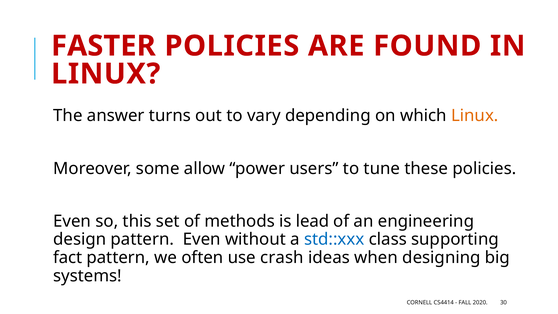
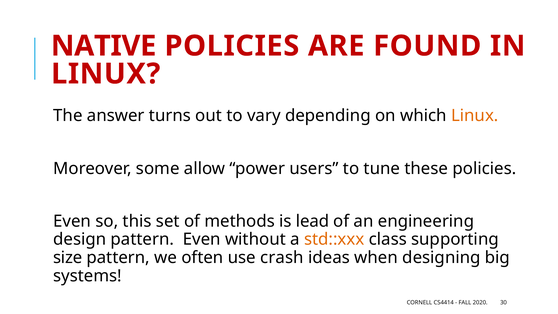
FASTER: FASTER -> NATIVE
std::xxx colour: blue -> orange
fact: fact -> size
